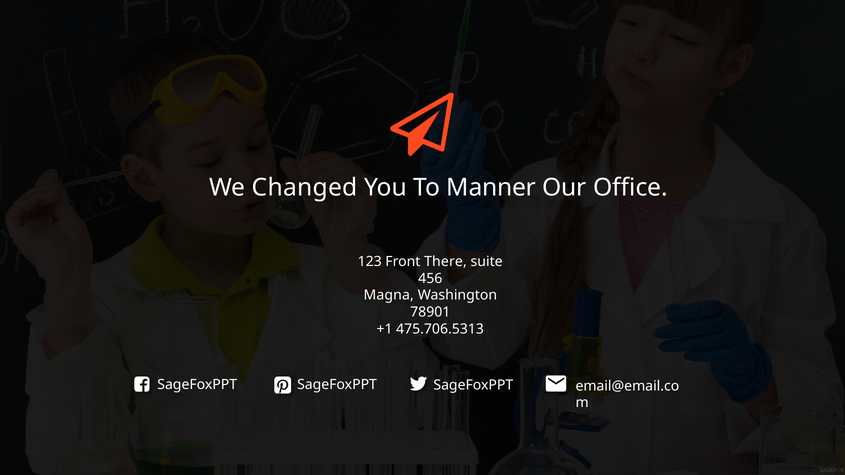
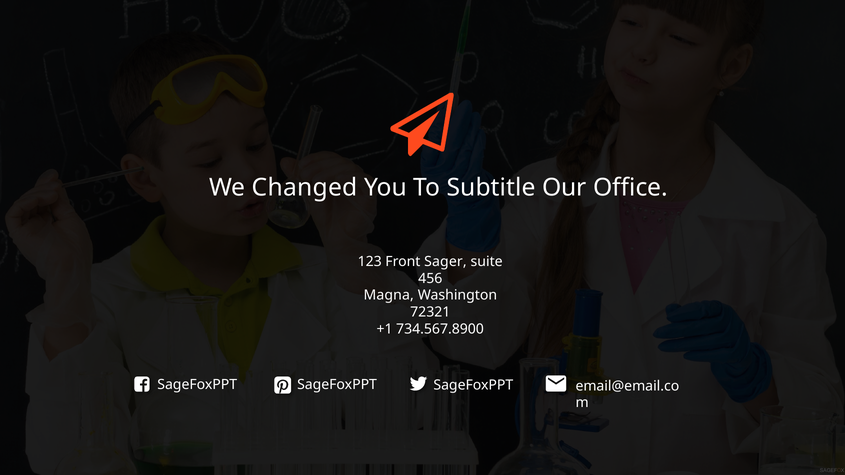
Manner: Manner -> Subtitle
There: There -> Sager
78901: 78901 -> 72321
475.706.5313: 475.706.5313 -> 734.567.8900
